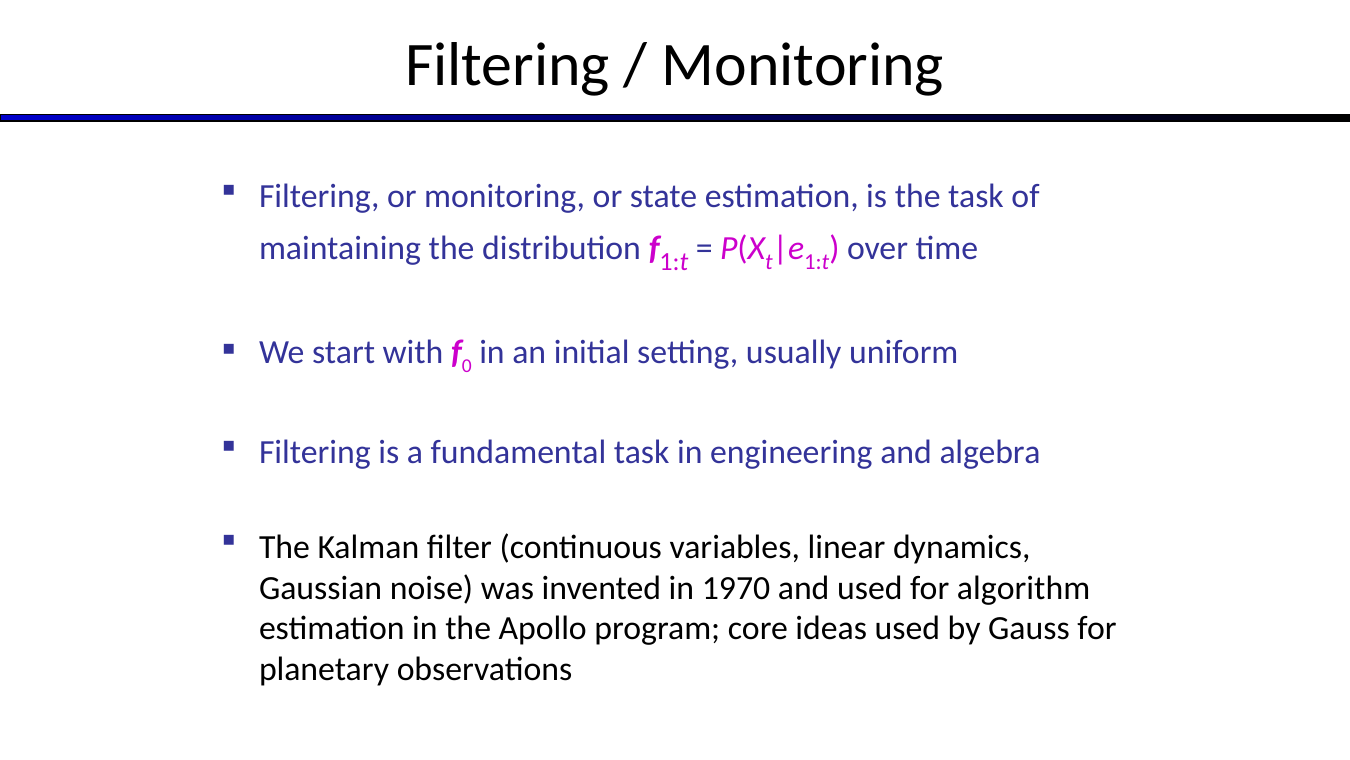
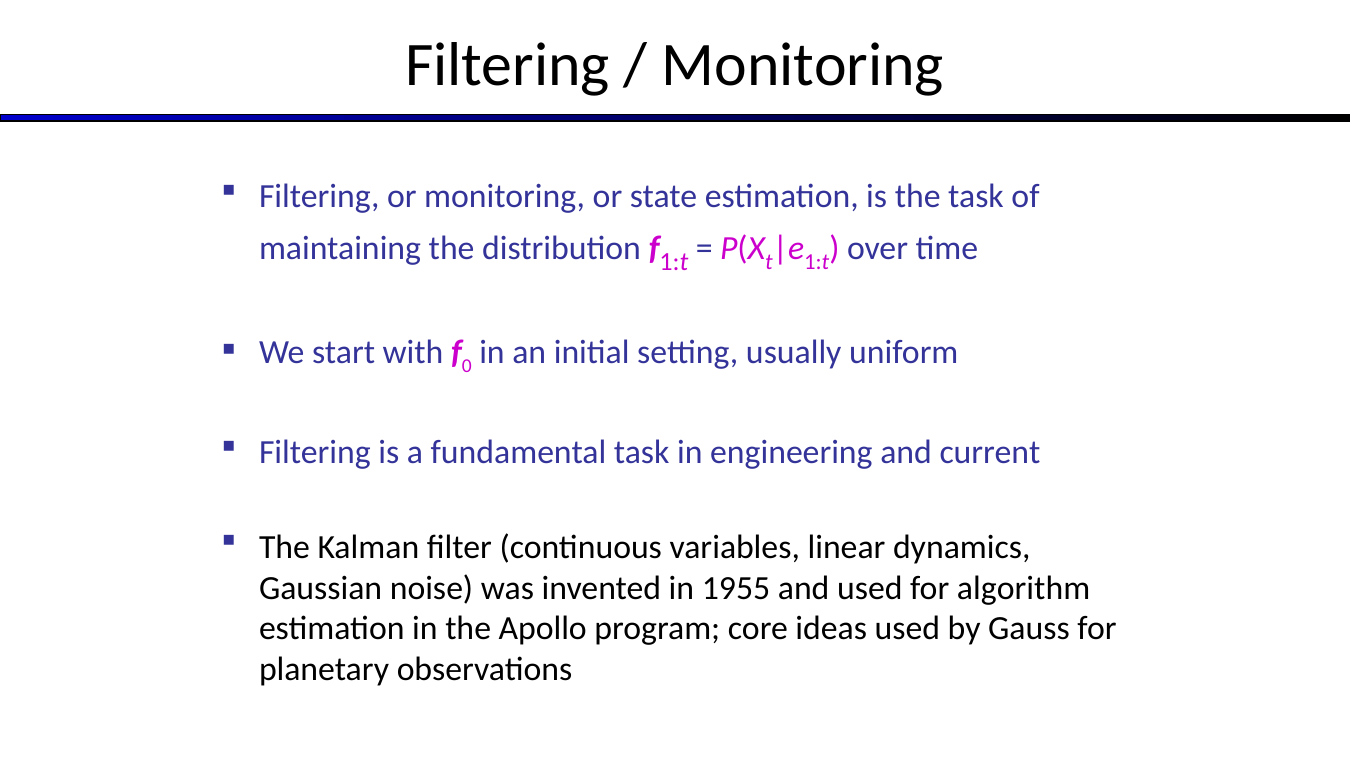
algebra: algebra -> current
1970: 1970 -> 1955
